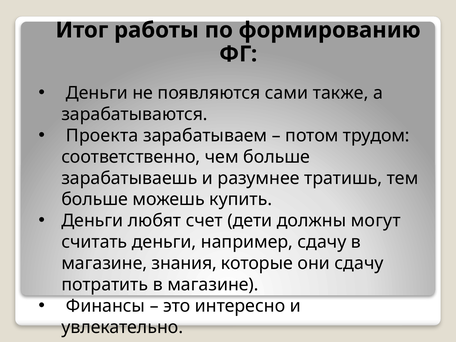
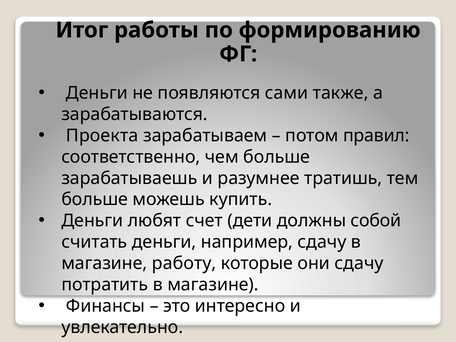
трудом: трудом -> правил
могут: могут -> собой
знания: знания -> работу
